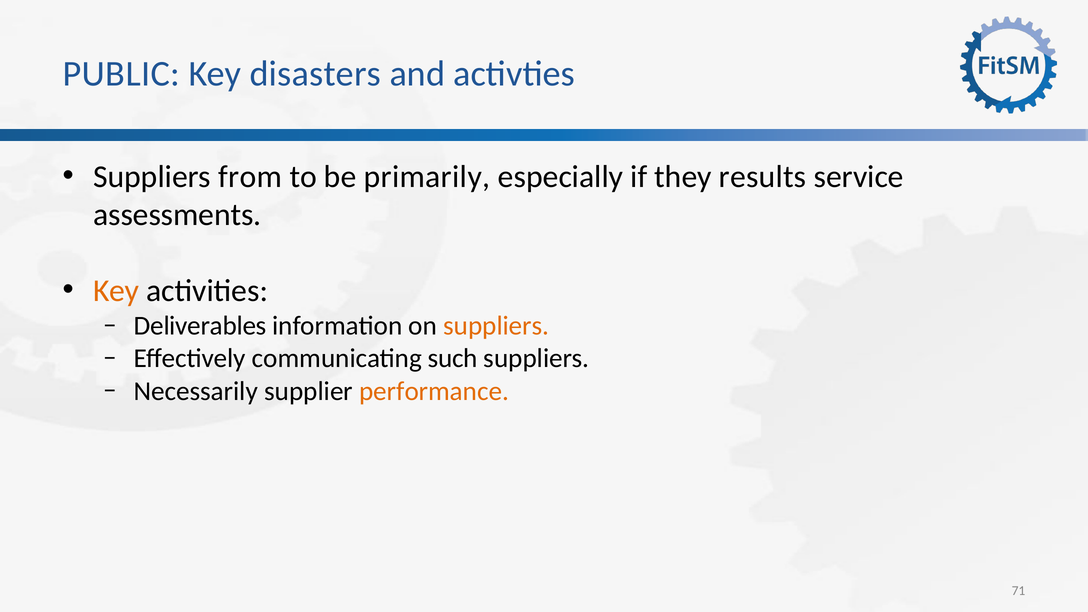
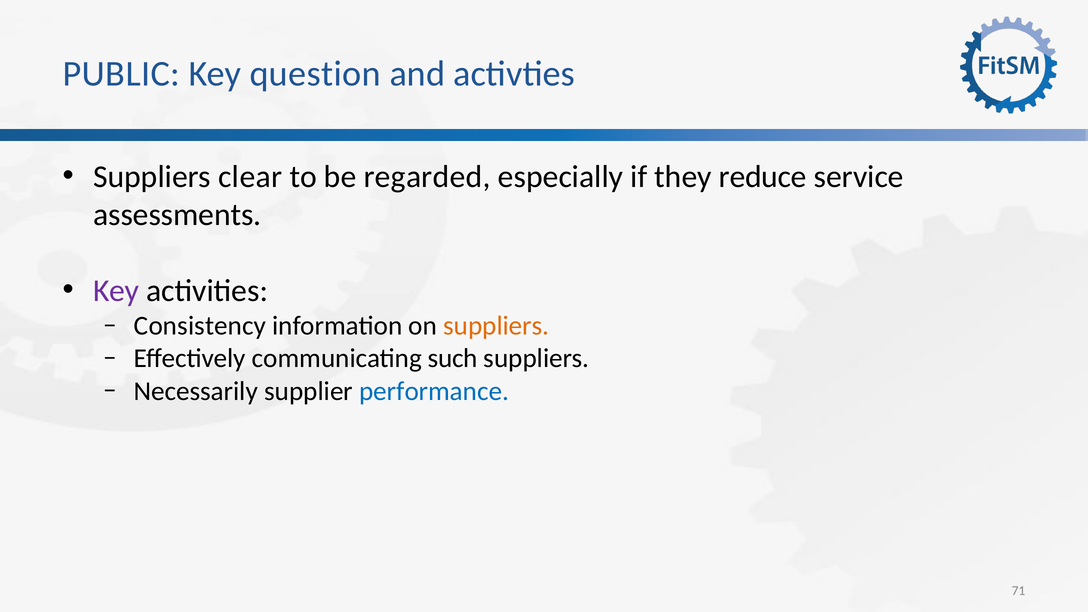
disasters: disasters -> question
from: from -> clear
primarily: primarily -> regarded
results: results -> reduce
Key at (116, 291) colour: orange -> purple
Deliverables: Deliverables -> Consistency
performance colour: orange -> blue
